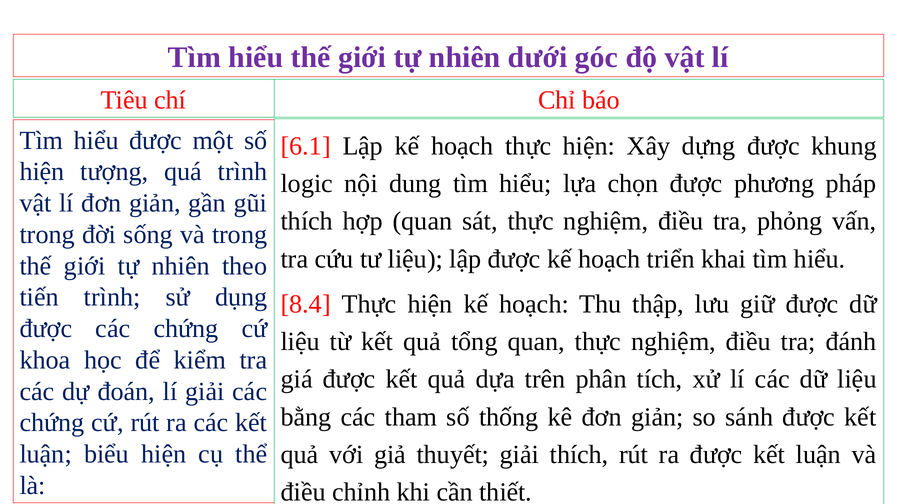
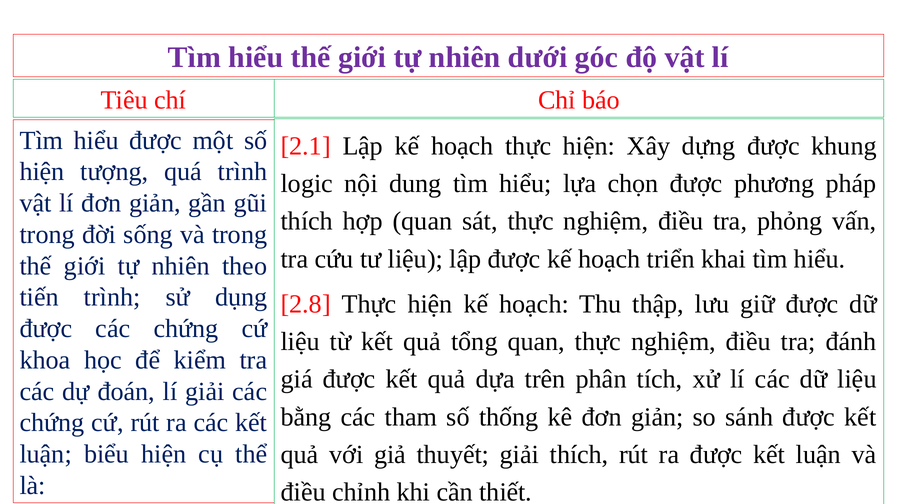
6.1: 6.1 -> 2.1
8.4: 8.4 -> 2.8
